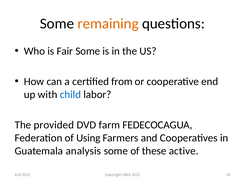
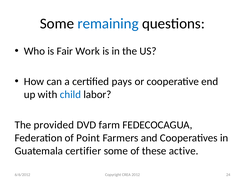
remaining colour: orange -> blue
Fair Some: Some -> Work
from: from -> pays
Using: Using -> Point
analysis: analysis -> certifier
